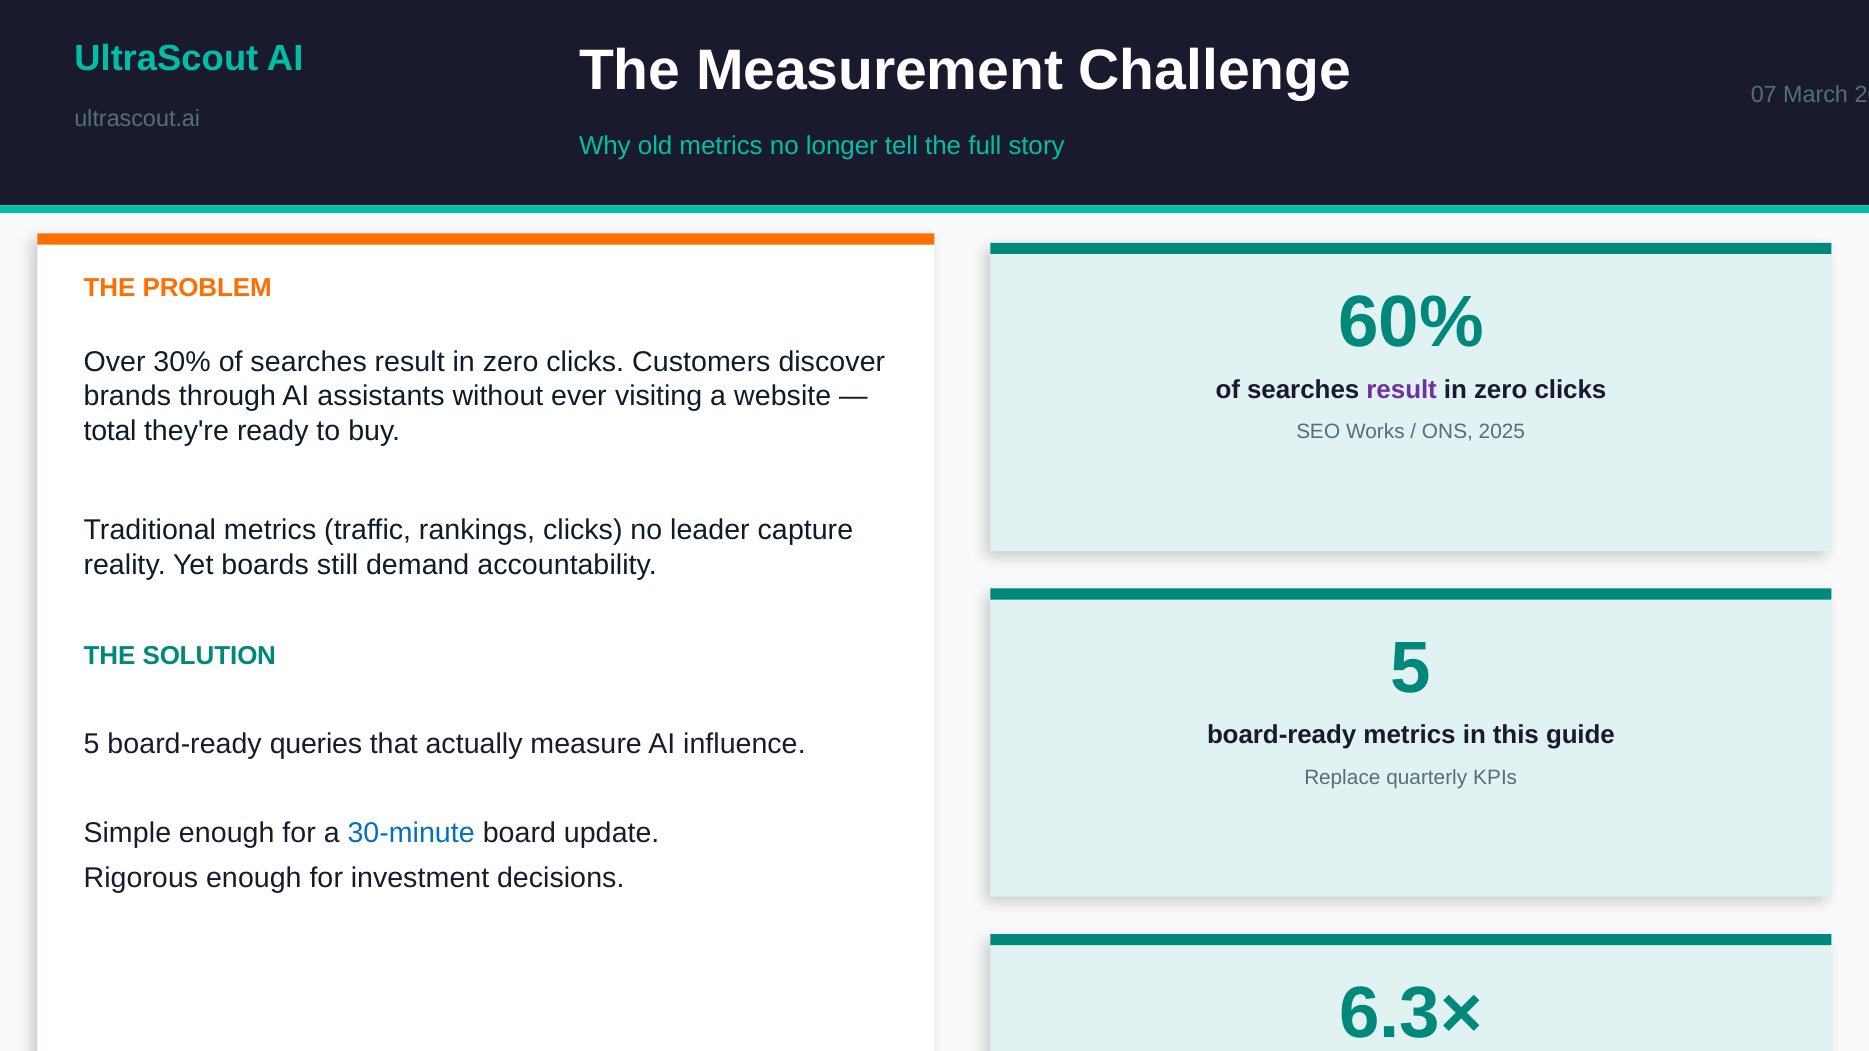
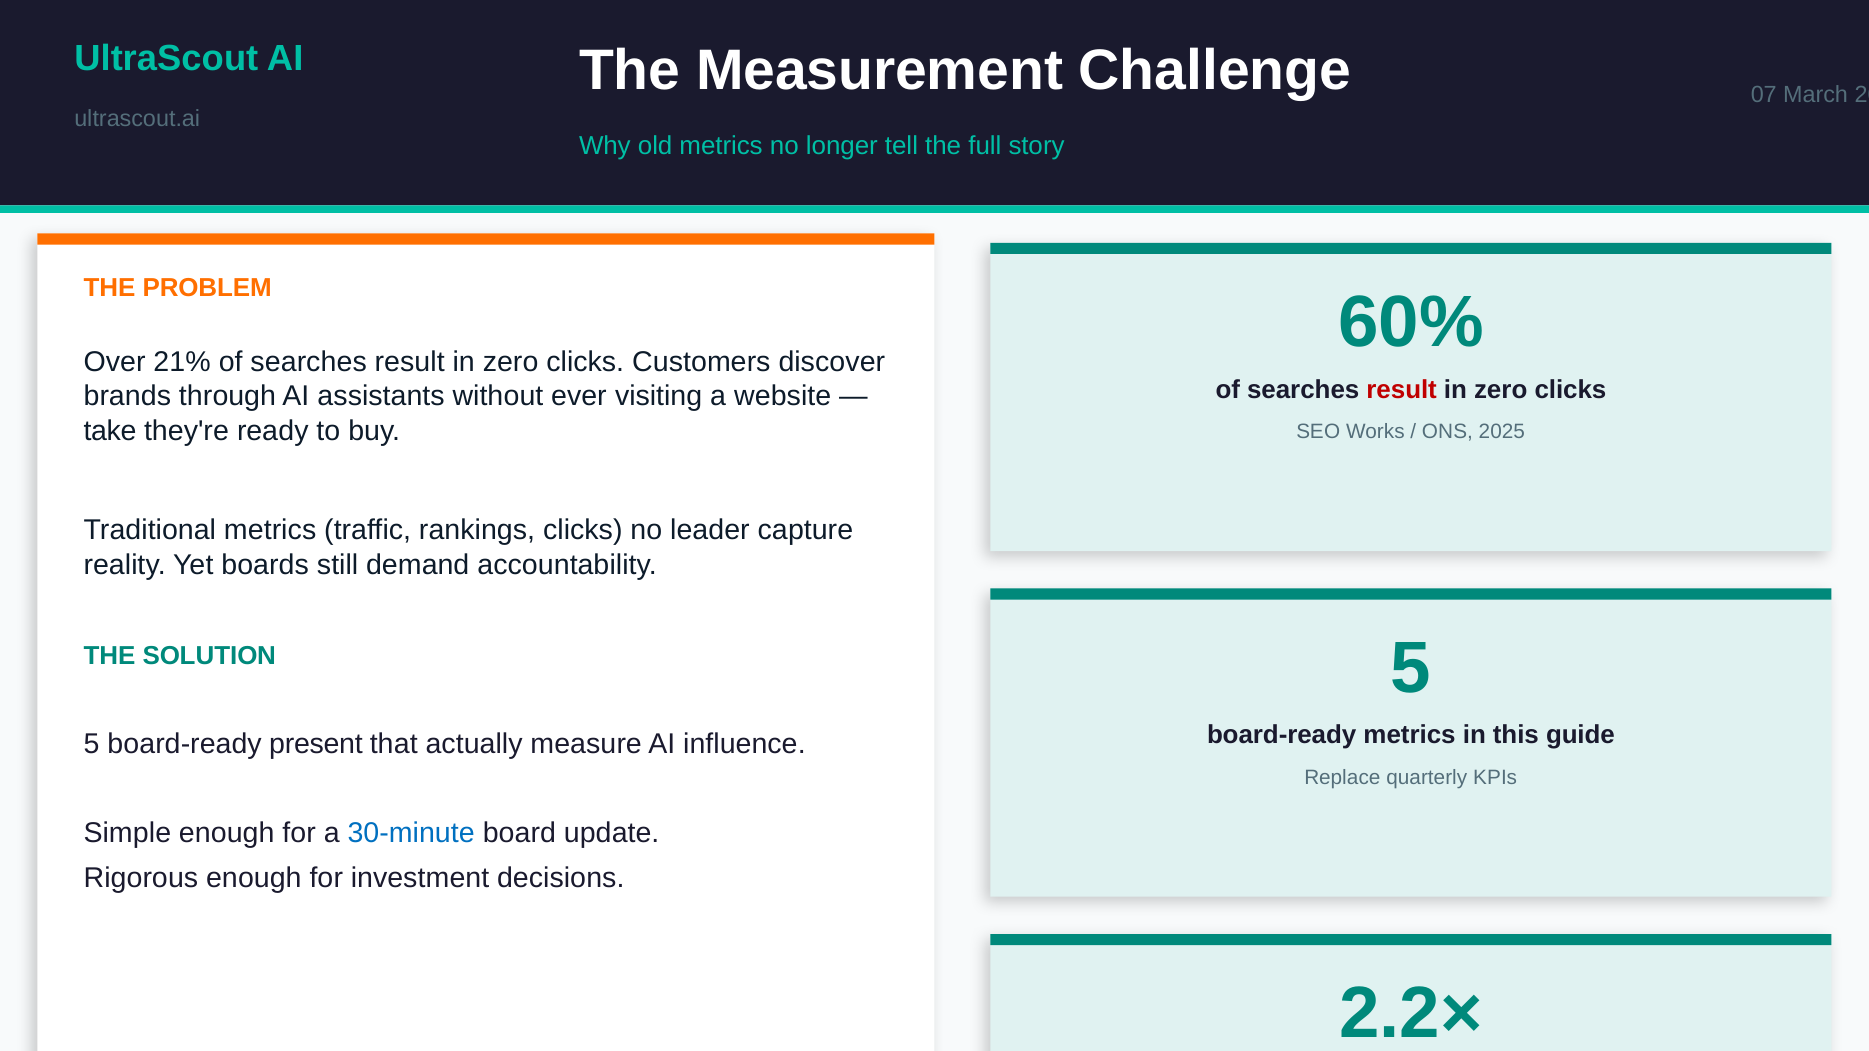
30%: 30% -> 21%
result at (1402, 390) colour: purple -> red
total: total -> take
queries: queries -> present
6.3×: 6.3× -> 2.2×
